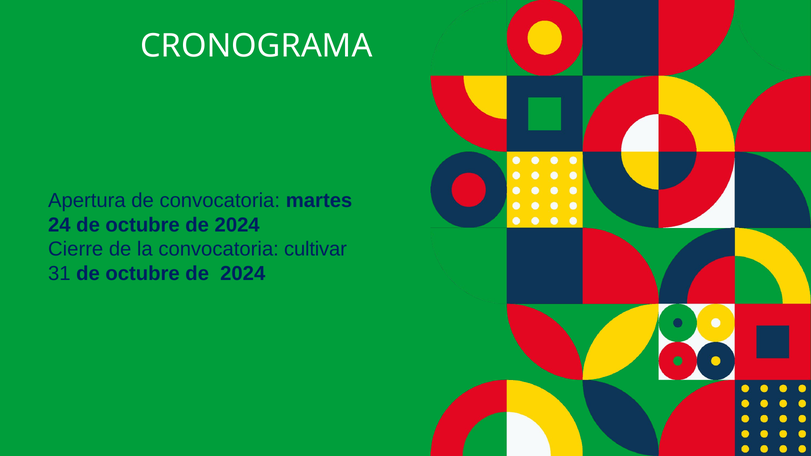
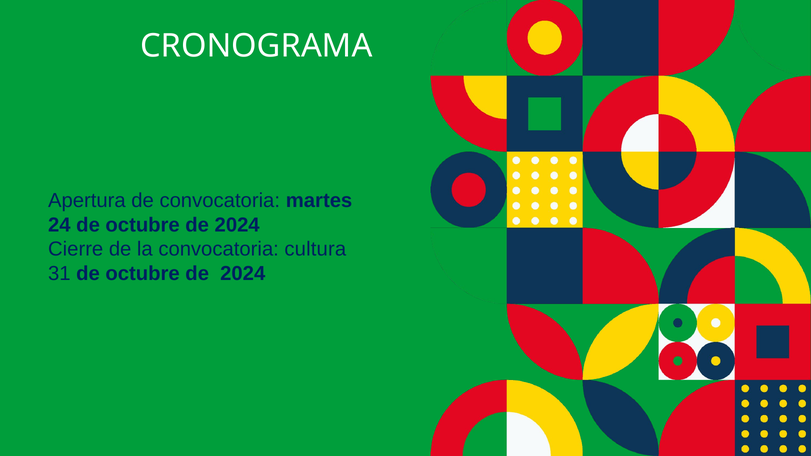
cultivar: cultivar -> cultura
